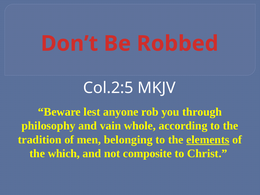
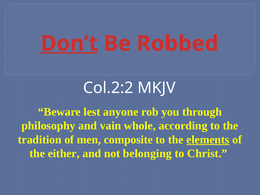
Don’t underline: none -> present
Col.2:5: Col.2:5 -> Col.2:2
belonging: belonging -> composite
which: which -> either
composite: composite -> belonging
